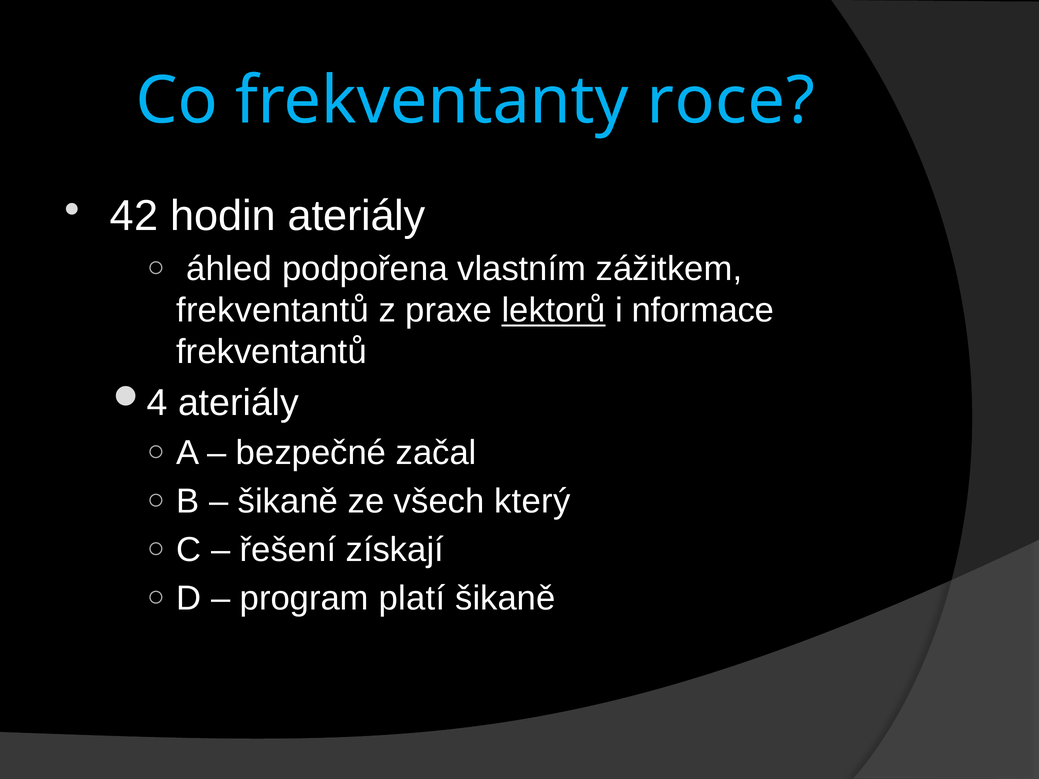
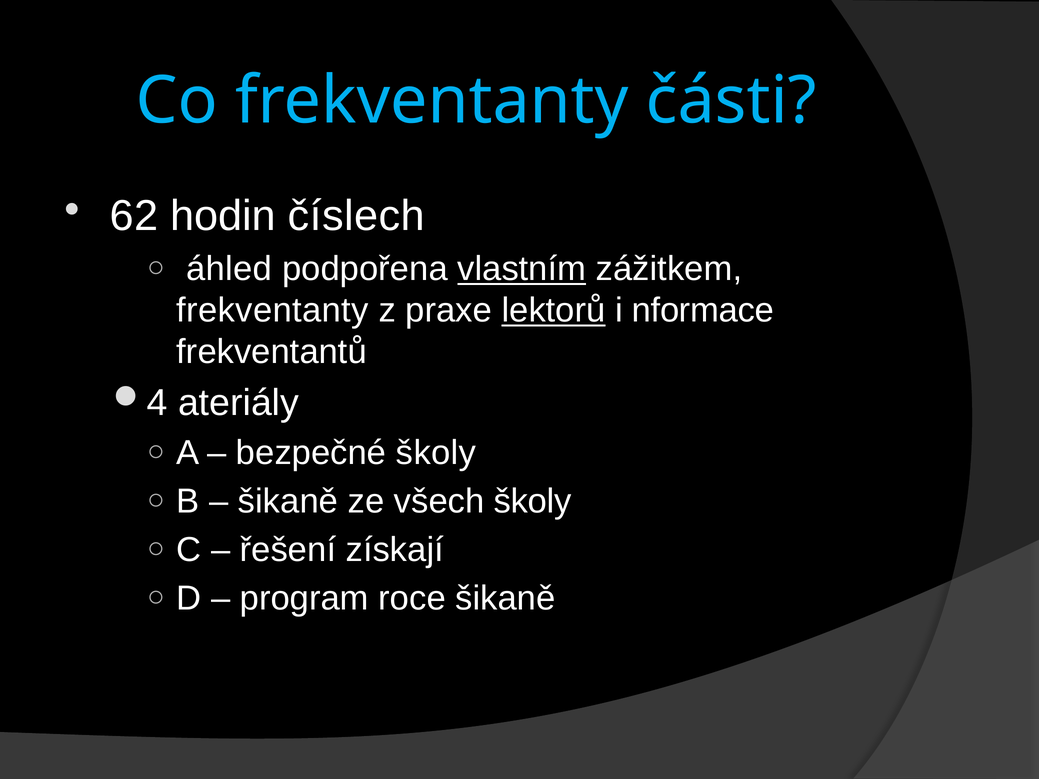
roce: roce -> části
42: 42 -> 62
hodin ateriály: ateriály -> číslech
vlastním underline: none -> present
frekventantů at (273, 311): frekventantů -> frekventanty
bezpečné začal: začal -> školy
všech který: který -> školy
platí: platí -> roce
